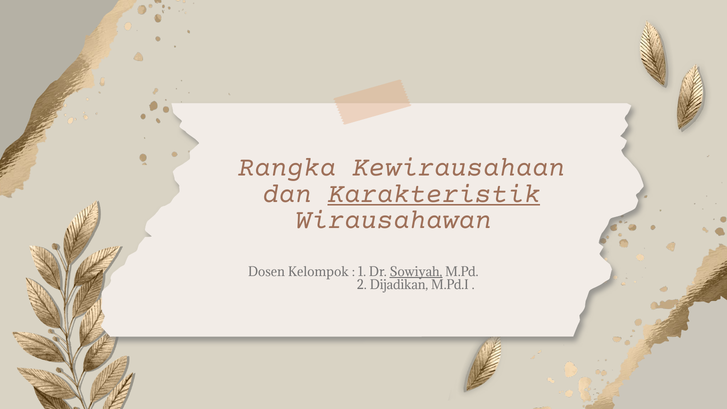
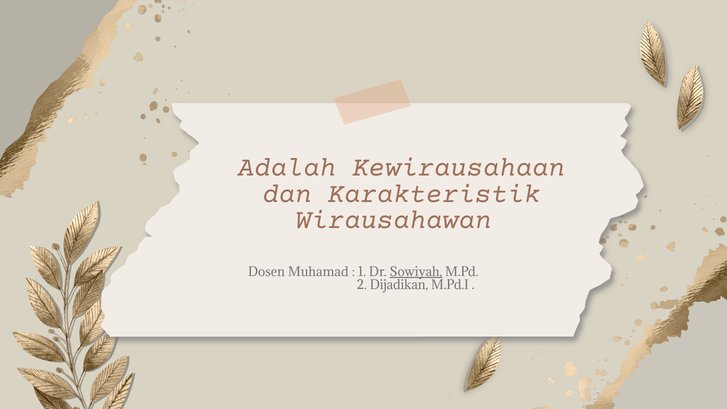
Rangka: Rangka -> Adalah
Karakteristik underline: present -> none
Kelompok: Kelompok -> Muhamad
